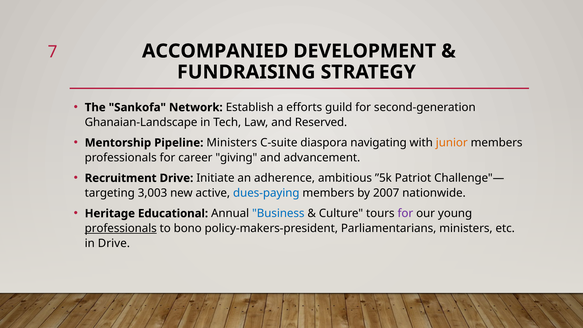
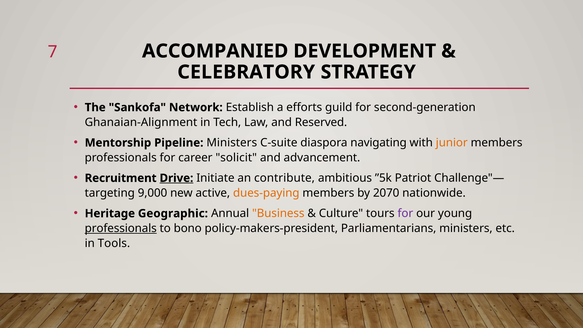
FUNDRAISING: FUNDRAISING -> CELEBRATORY
Ghanaian-Landscape: Ghanaian-Landscape -> Ghanaian-Alignment
giving: giving -> solicit
Drive at (176, 178) underline: none -> present
adherence: adherence -> contribute
3,003: 3,003 -> 9,000
dues-paying colour: blue -> orange
2007: 2007 -> 2070
Educational: Educational -> Geographic
Business colour: blue -> orange
in Drive: Drive -> Tools
